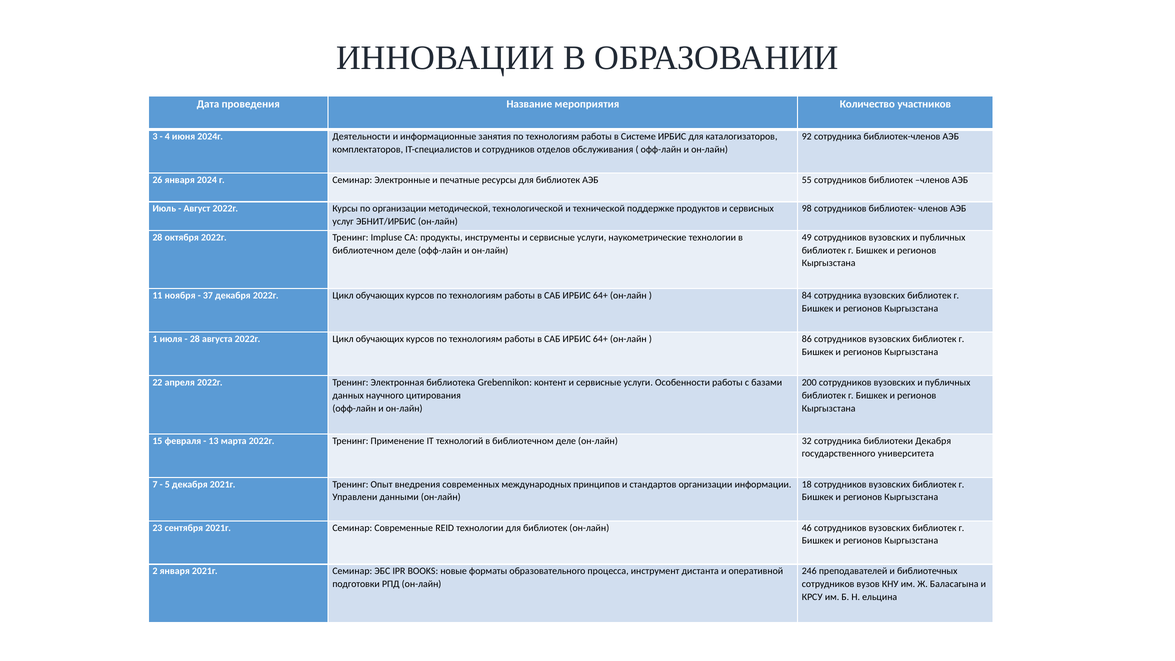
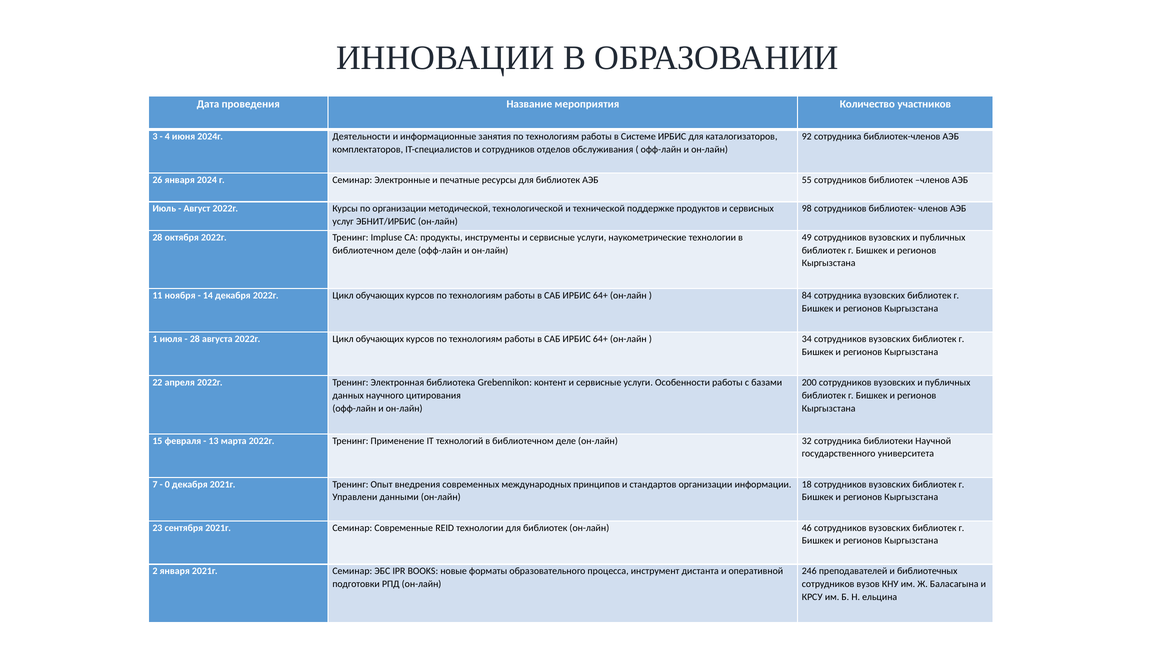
37: 37 -> 14
86: 86 -> 34
библиотеки Декабря: Декабря -> Научной
5: 5 -> 0
